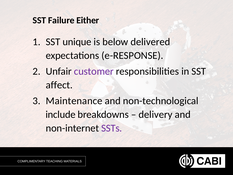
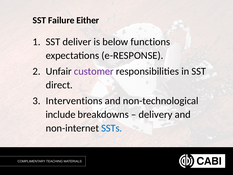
unique: unique -> deliver
delivered: delivered -> functions
affect: affect -> direct
Maintenance: Maintenance -> Interventions
SSTs colour: purple -> blue
